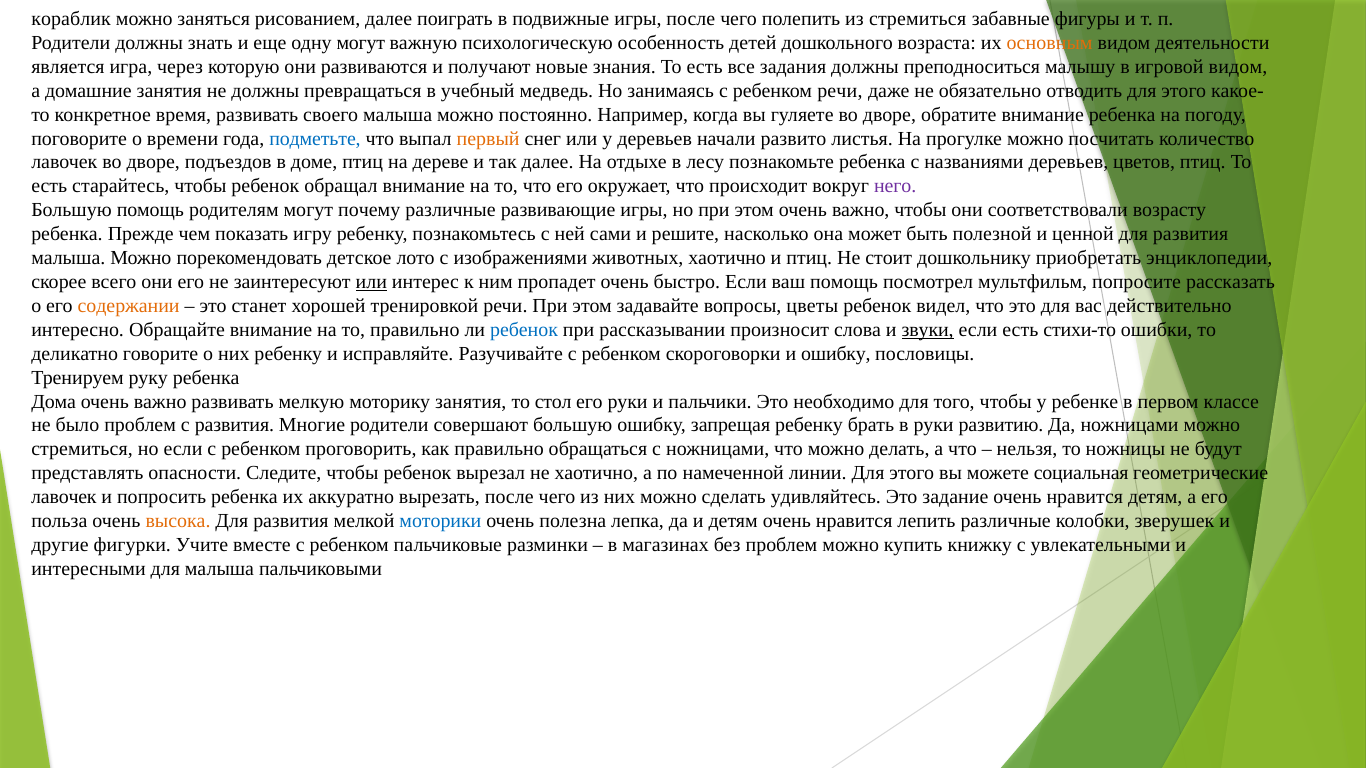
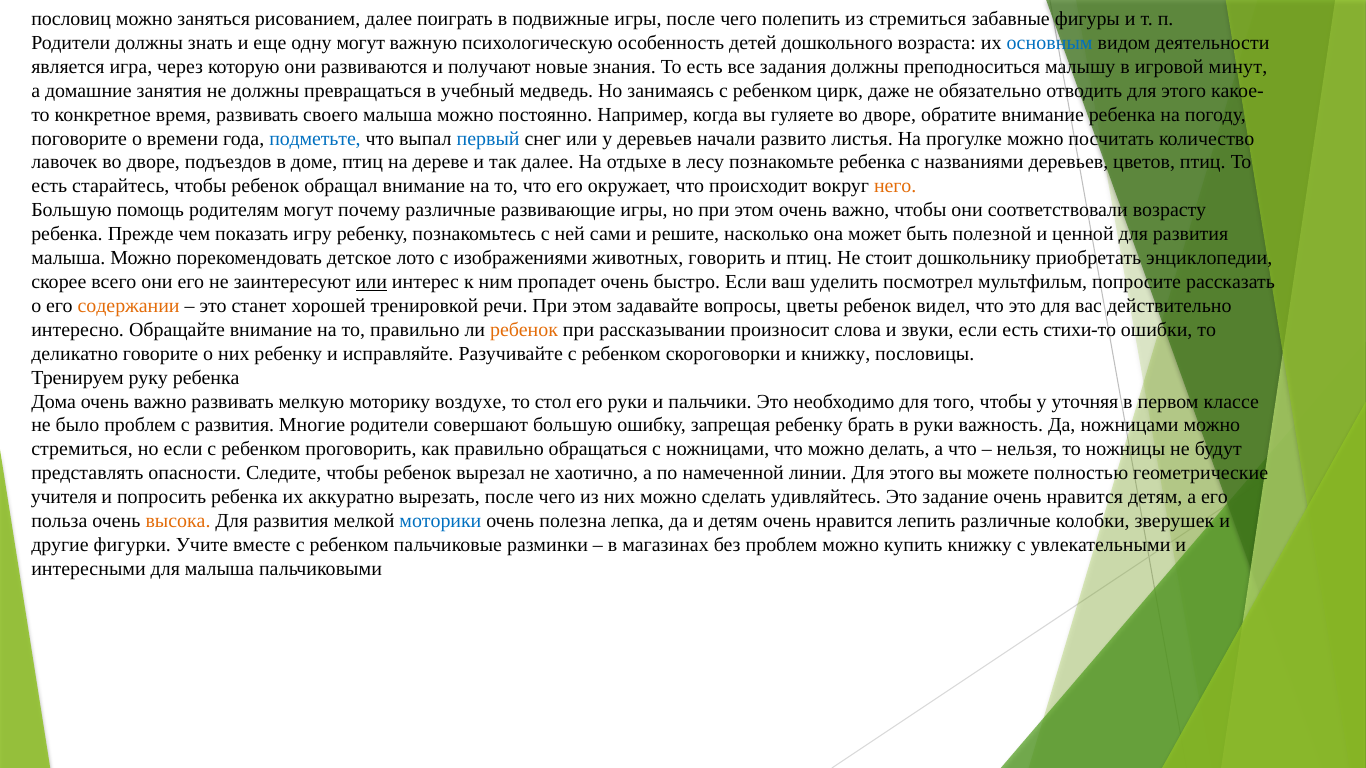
кораблик: кораблик -> пословиц
основным colour: orange -> blue
игровой видом: видом -> минут
ребенком речи: речи -> цирк
первый colour: orange -> blue
него colour: purple -> orange
животных хаотично: хаотично -> говорить
ваш помощь: помощь -> уделить
ребенок at (524, 330) colour: blue -> orange
звуки underline: present -> none
и ошибку: ошибку -> книжку
моторику занятия: занятия -> воздухе
ребенке: ребенке -> уточняя
развитию: развитию -> важность
социальная: социальная -> полностью
лавочек at (64, 497): лавочек -> учителя
